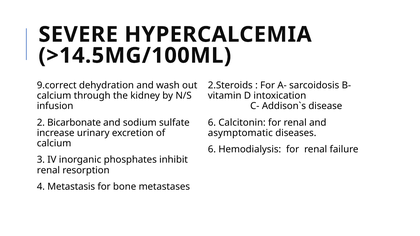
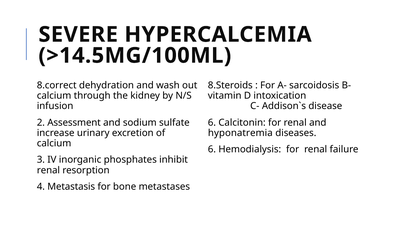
9.correct: 9.correct -> 8.correct
2.Steroids: 2.Steroids -> 8.Steroids
Bicarbonate: Bicarbonate -> Assessment
asymptomatic: asymptomatic -> hyponatremia
